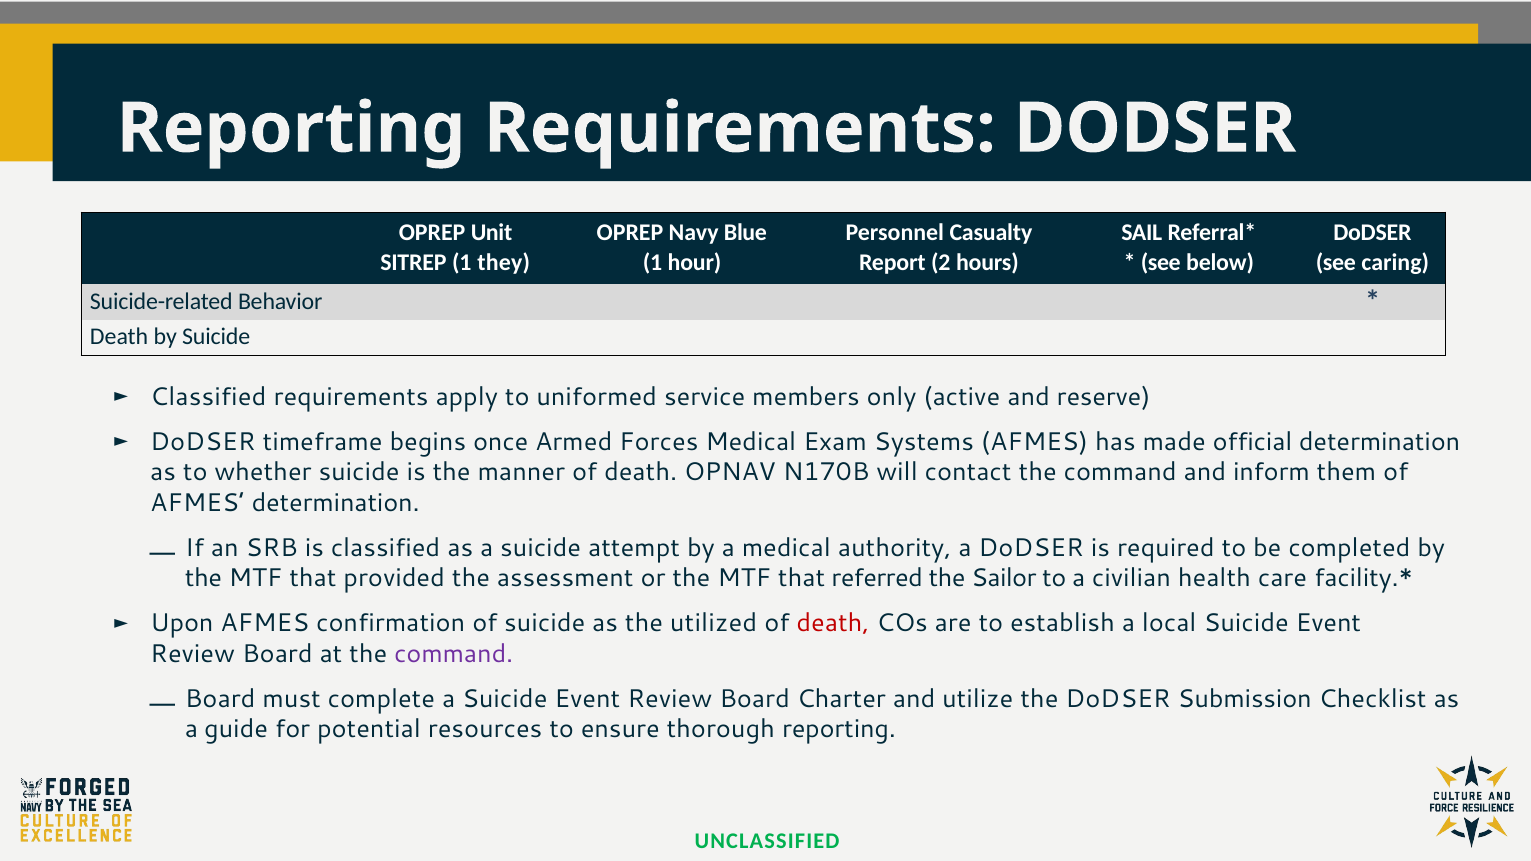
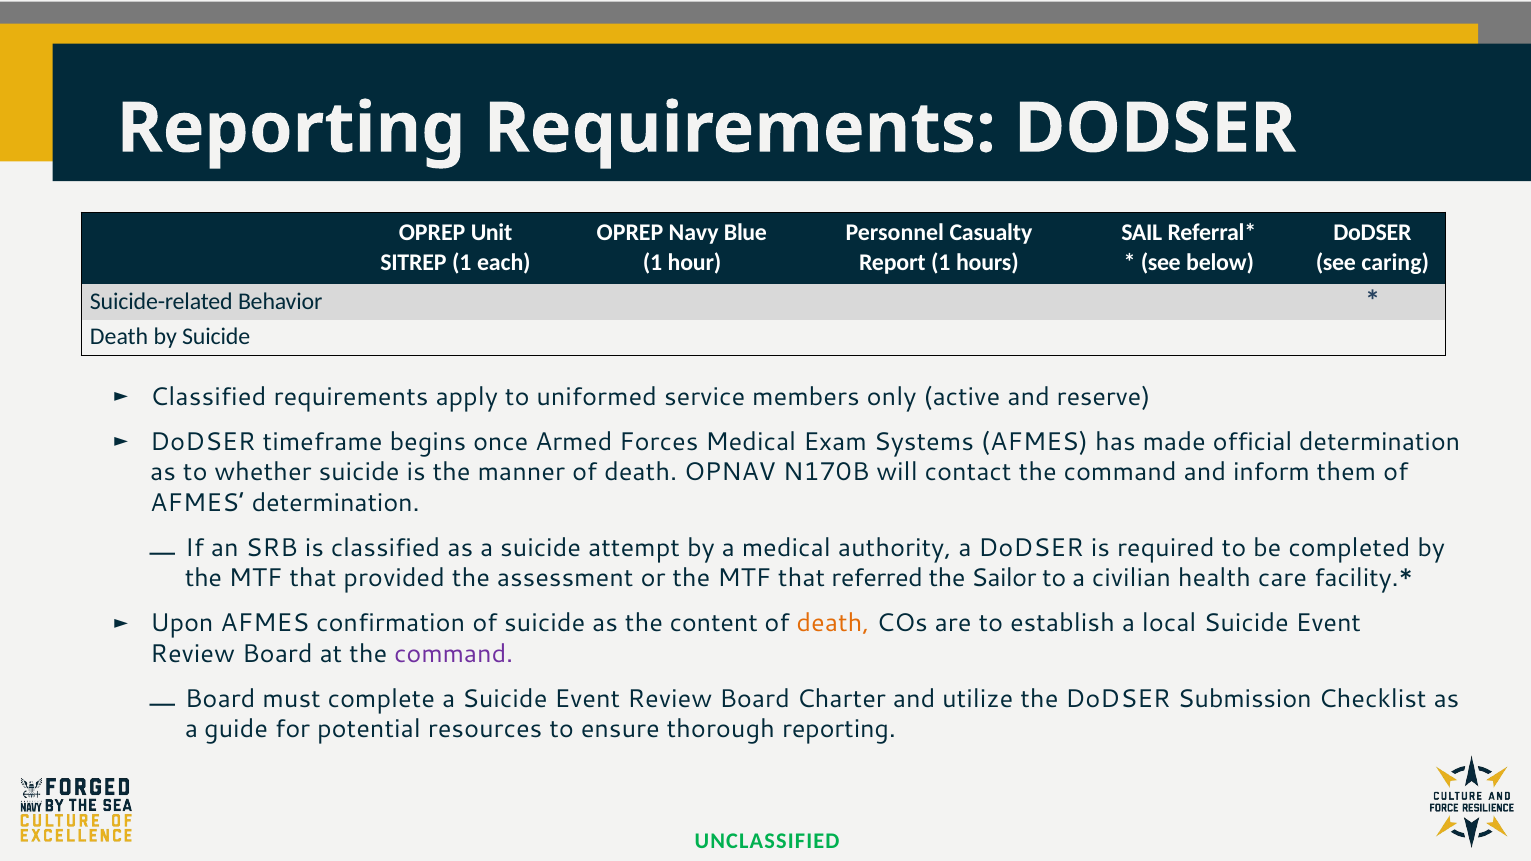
they: they -> each
Report 2: 2 -> 1
utilized: utilized -> content
death at (833, 623) colour: red -> orange
